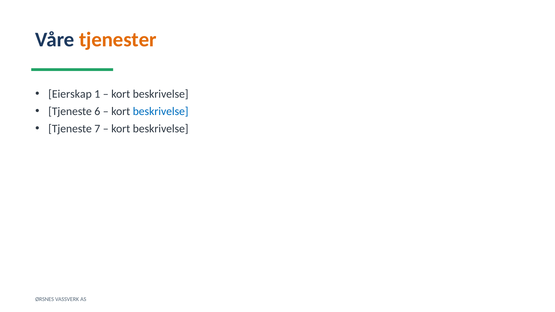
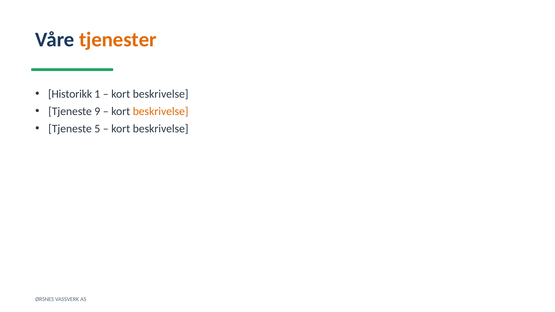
Eierskap: Eierskap -> Historikk
6: 6 -> 9
beskrivelse at (161, 111) colour: blue -> orange
7: 7 -> 5
